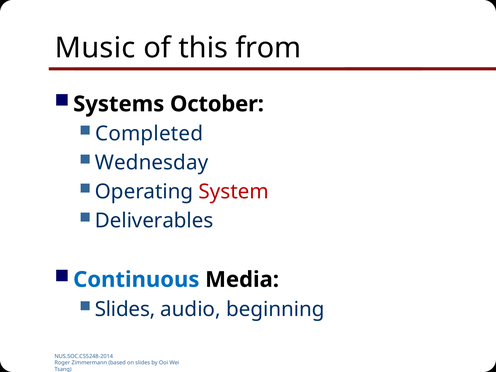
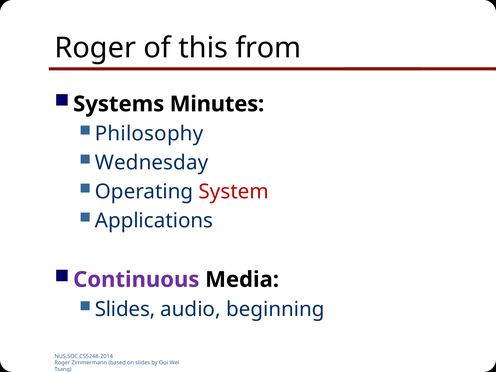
Music at (95, 48): Music -> Roger
October: October -> Minutes
Completed: Completed -> Philosophy
Deliverables: Deliverables -> Applications
Continuous colour: blue -> purple
